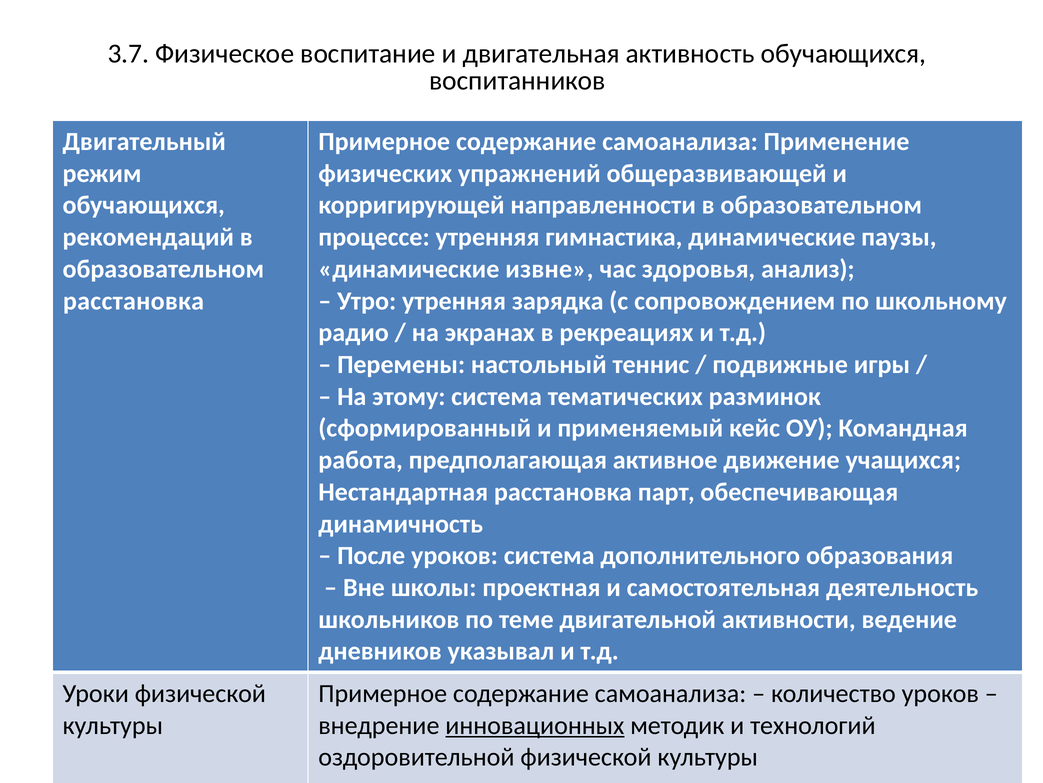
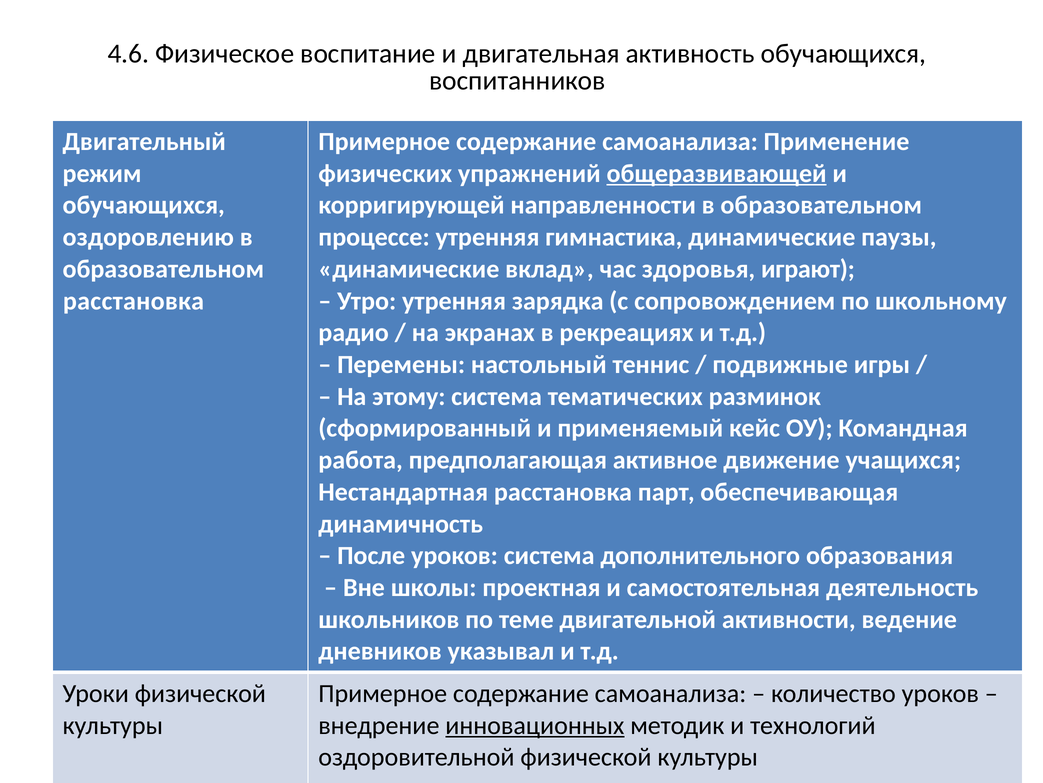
3.7: 3.7 -> 4.6
общеразвивающей underline: none -> present
рекомендаций: рекомендаций -> оздоровлению
извне: извне -> вклад
анализ: анализ -> играют
